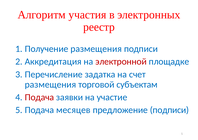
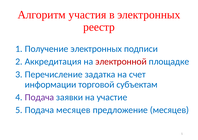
Получение размещения: размещения -> электронных
размещения at (51, 85): размещения -> информации
Подача at (39, 97) colour: red -> purple
предложение подписи: подписи -> месяцев
